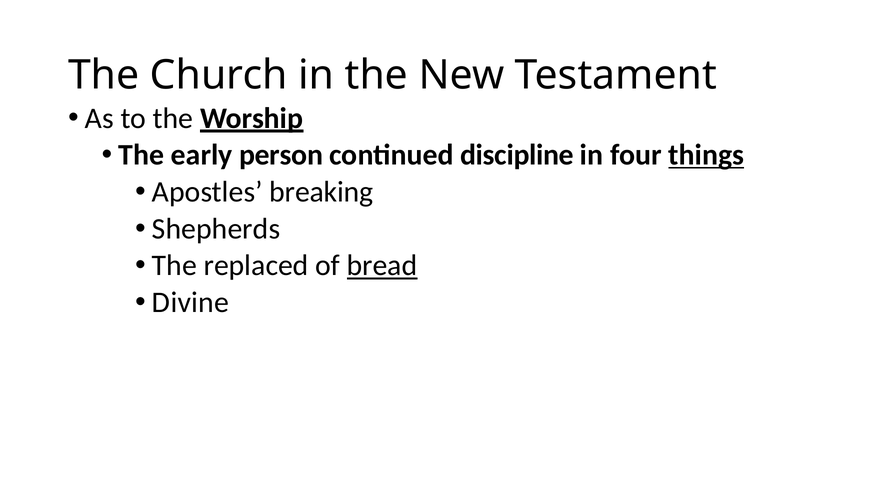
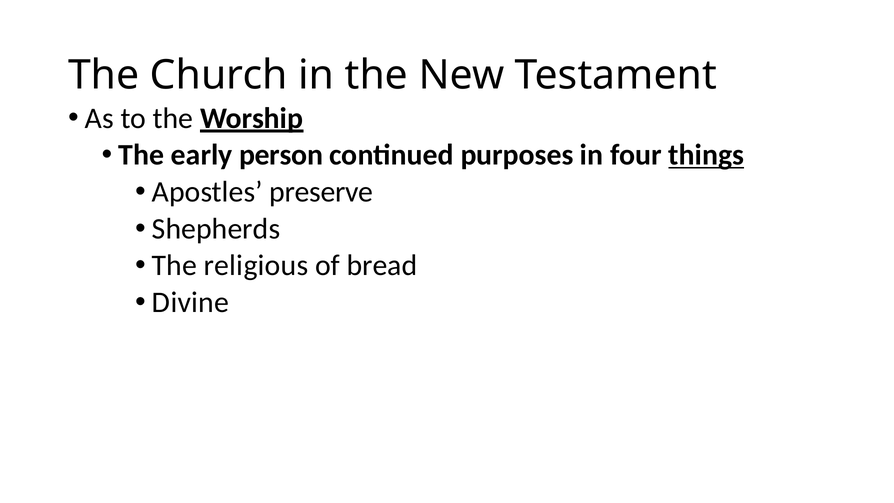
discipline: discipline -> purposes
breaking: breaking -> preserve
replaced: replaced -> religious
bread underline: present -> none
